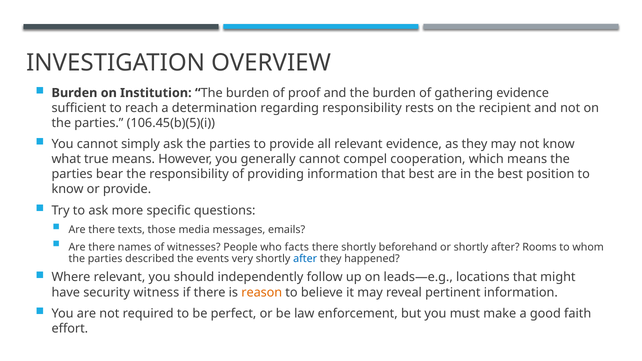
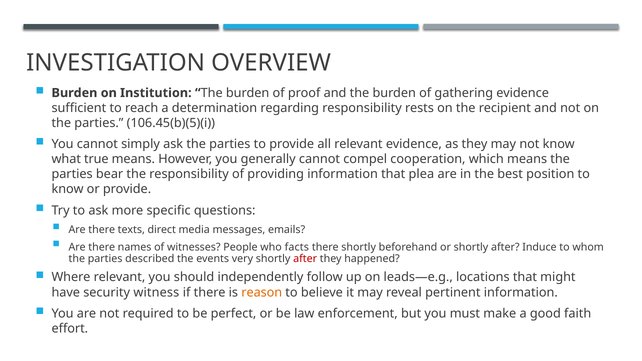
that best: best -> plea
those: those -> direct
Rooms: Rooms -> Induce
after at (305, 259) colour: blue -> red
